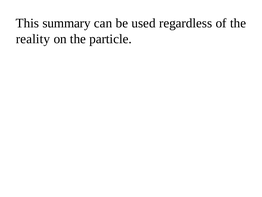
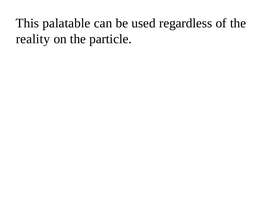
summary: summary -> palatable
